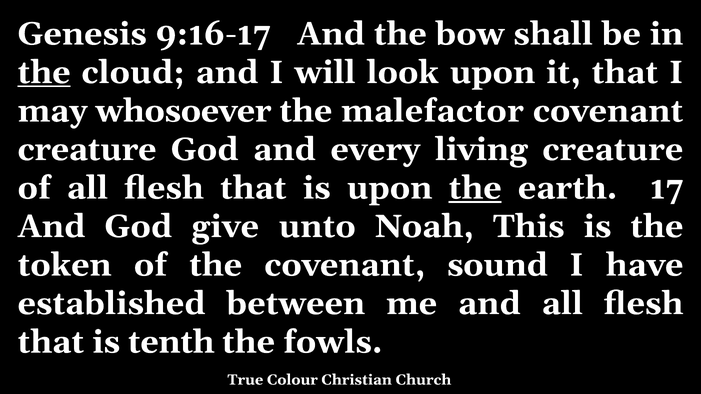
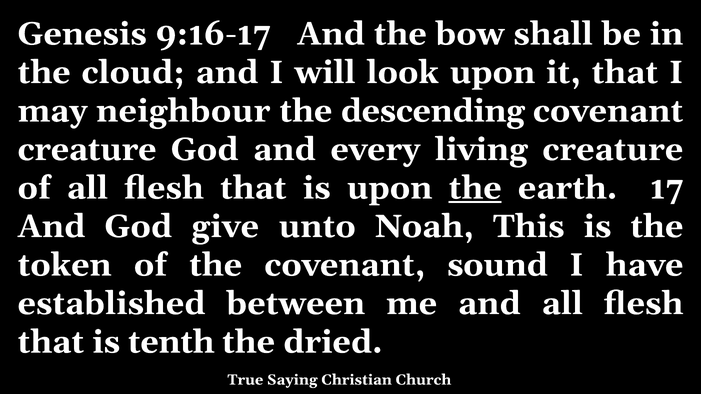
the at (44, 73) underline: present -> none
whosoever: whosoever -> neighbour
malefactor: malefactor -> descending
fowls: fowls -> dried
Colour: Colour -> Saying
